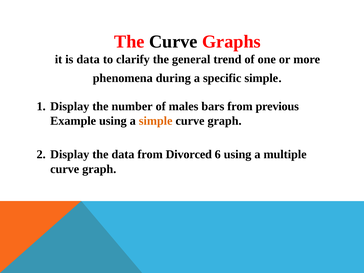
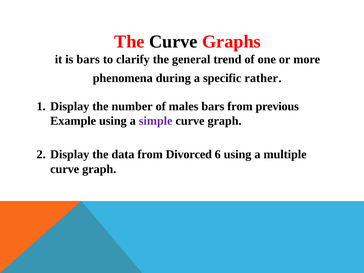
is data: data -> bars
specific simple: simple -> rather
simple at (156, 121) colour: orange -> purple
